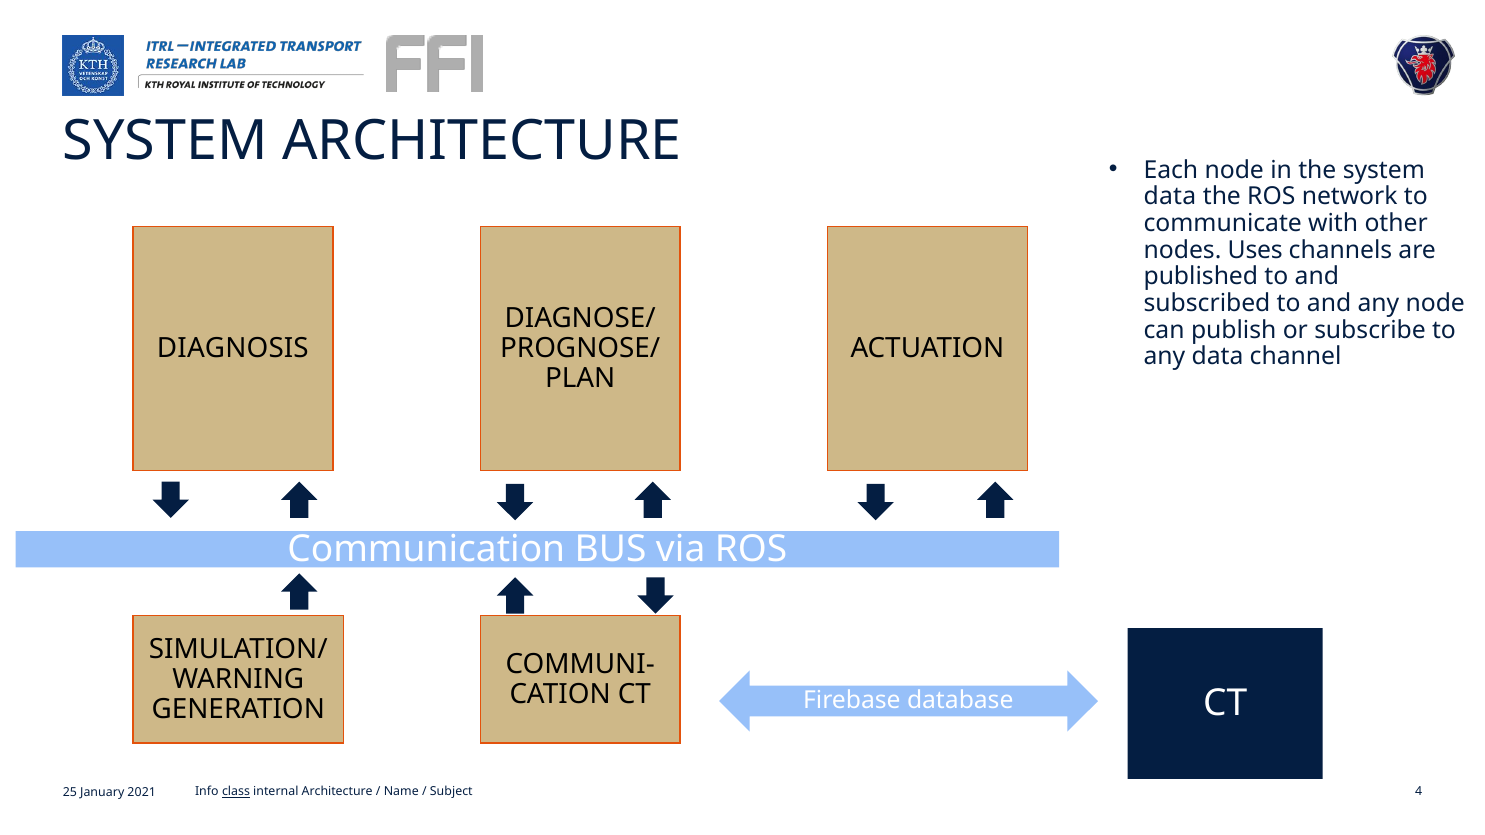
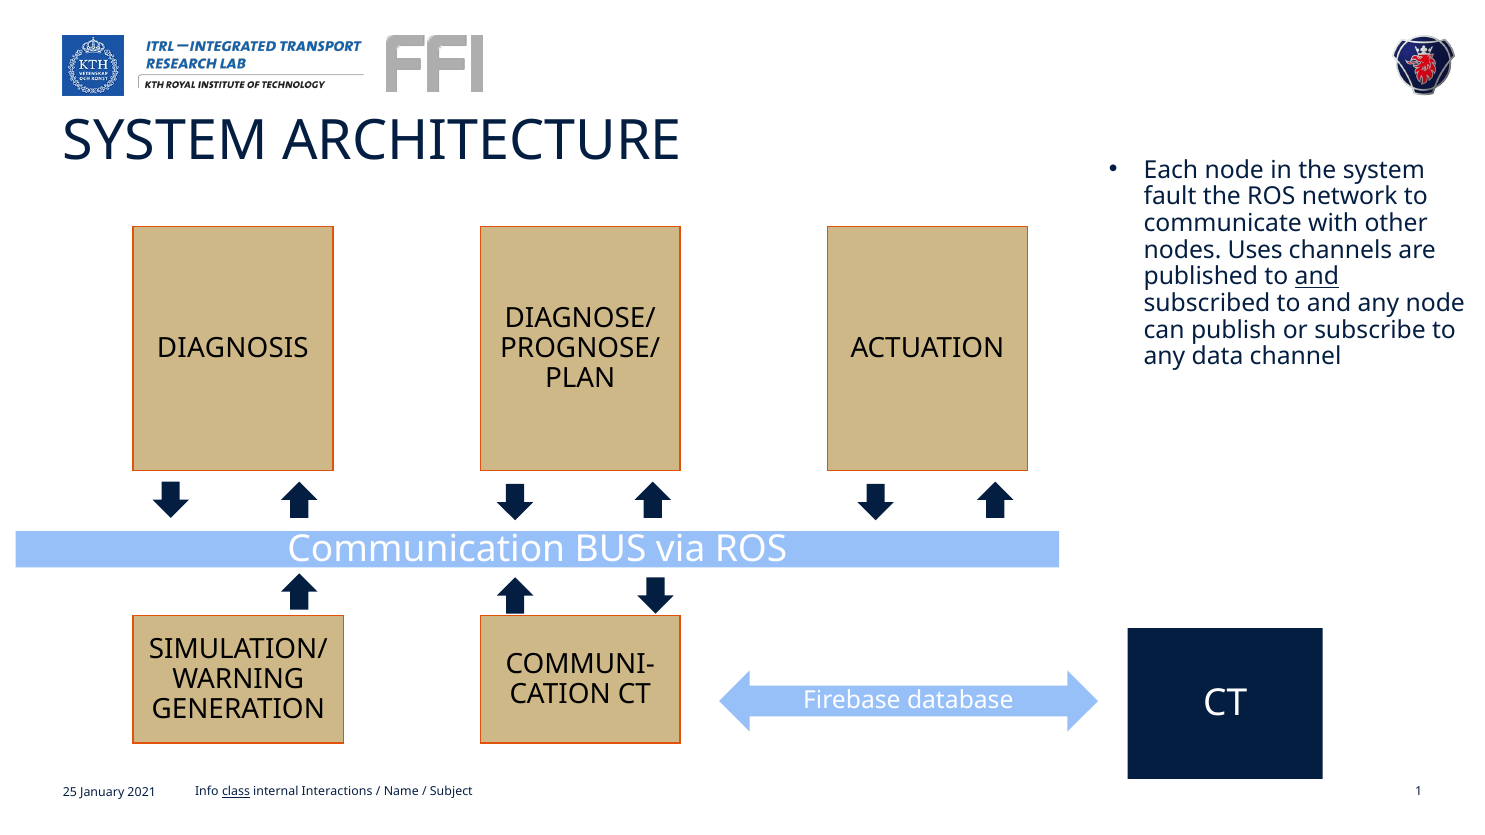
data at (1170, 197): data -> fault
and at (1317, 277) underline: none -> present
internal Architecture: Architecture -> Interactions
4: 4 -> 1
